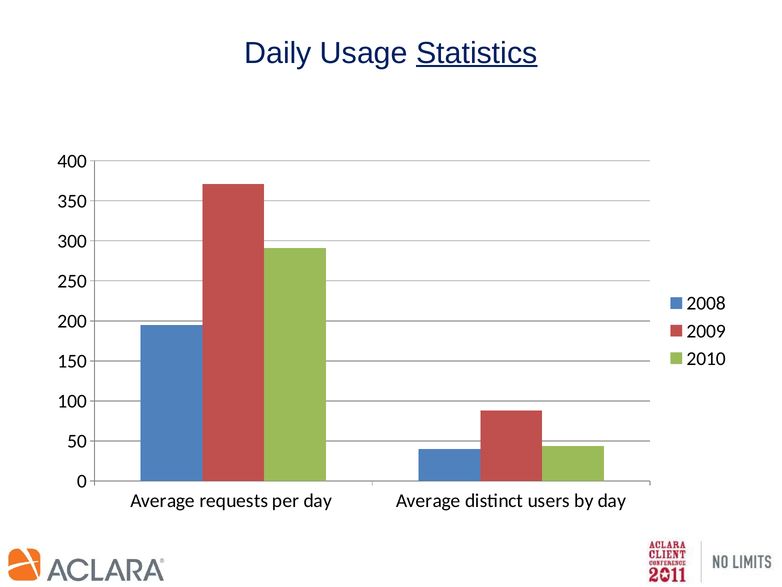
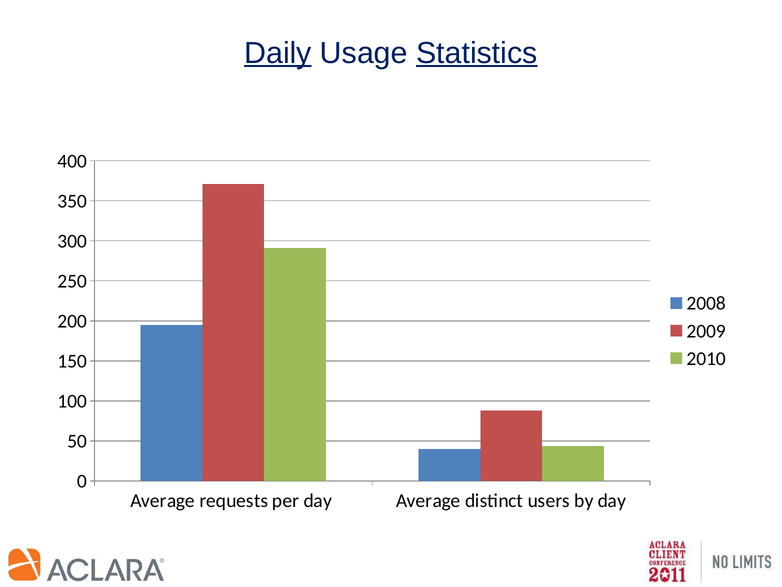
Daily underline: none -> present
